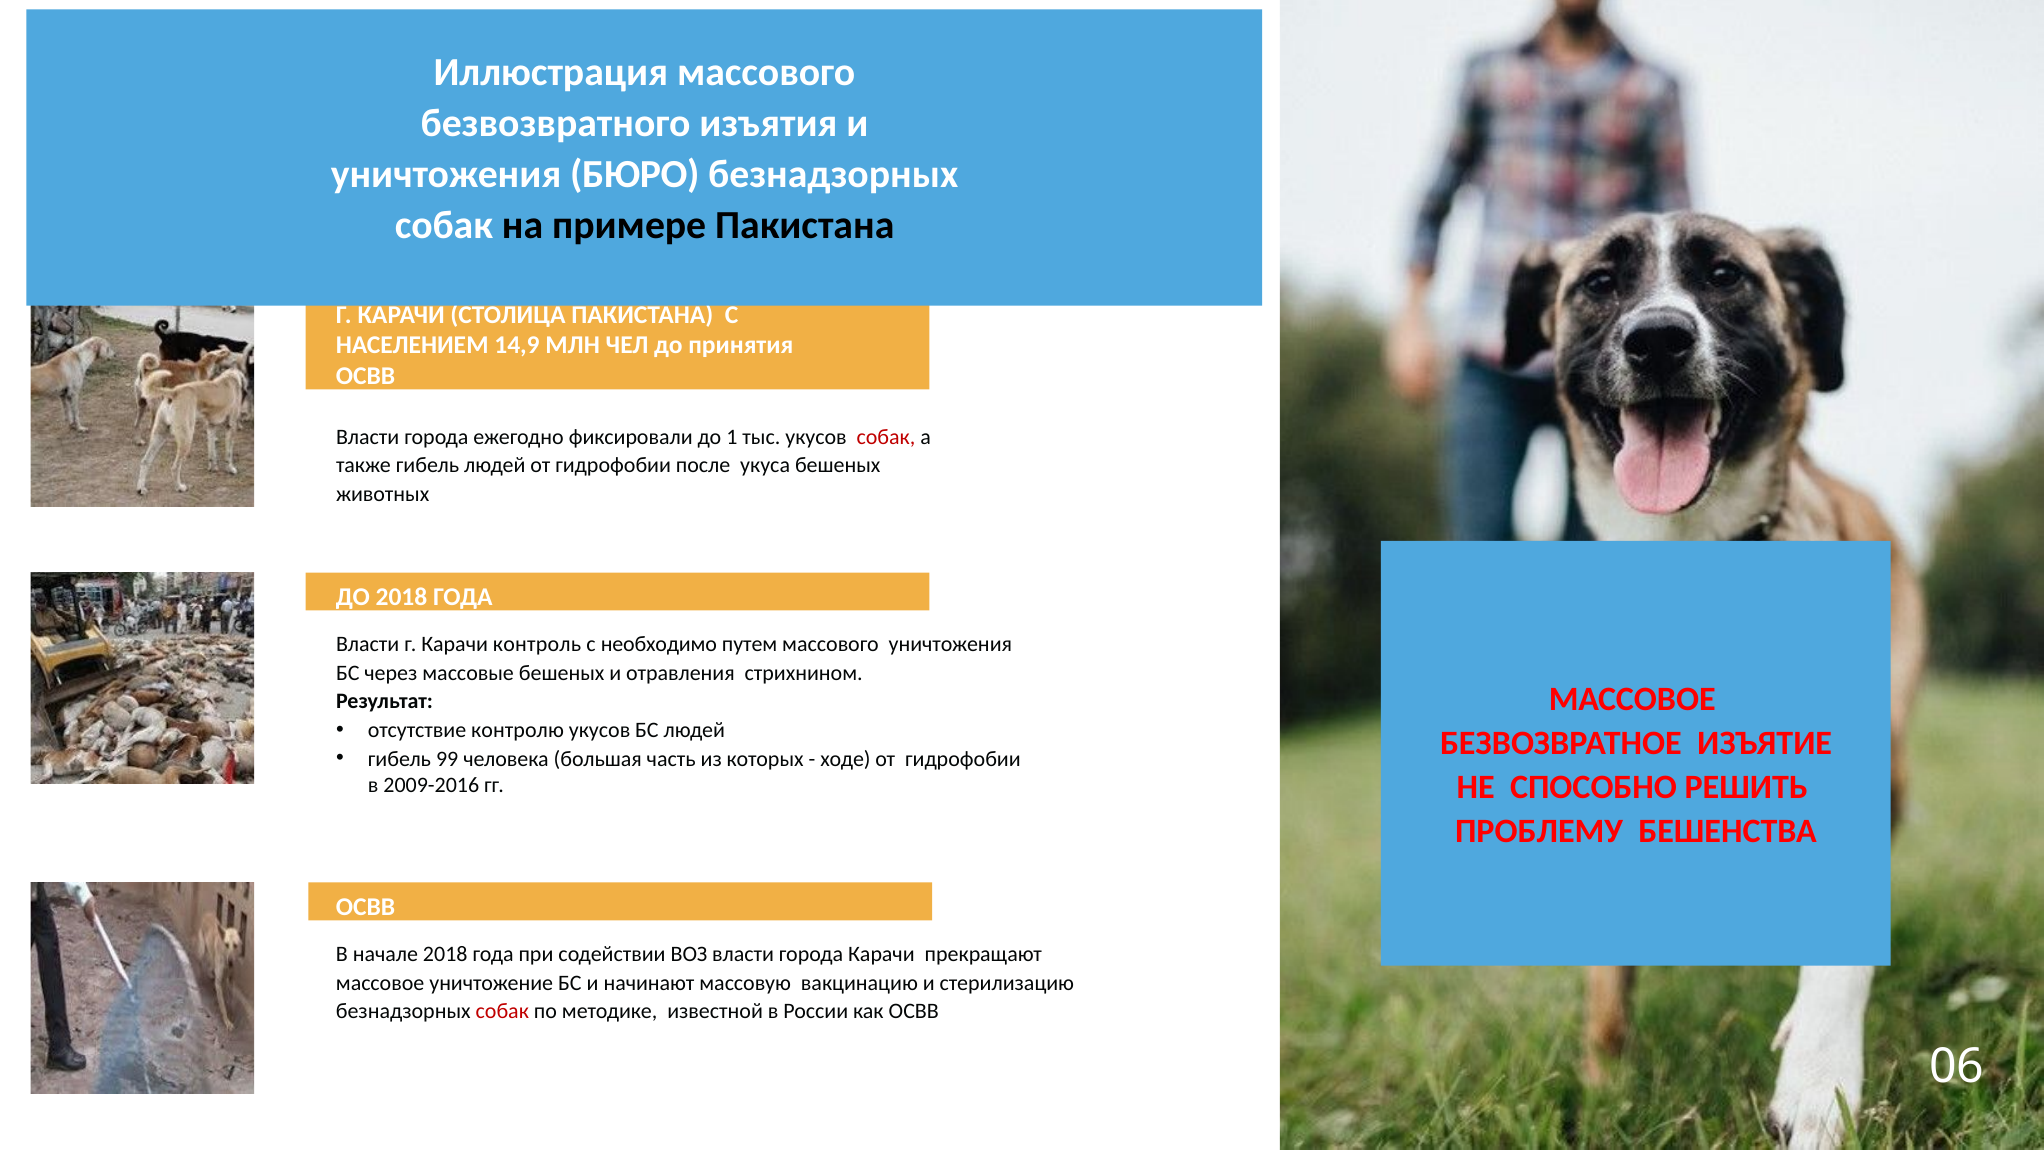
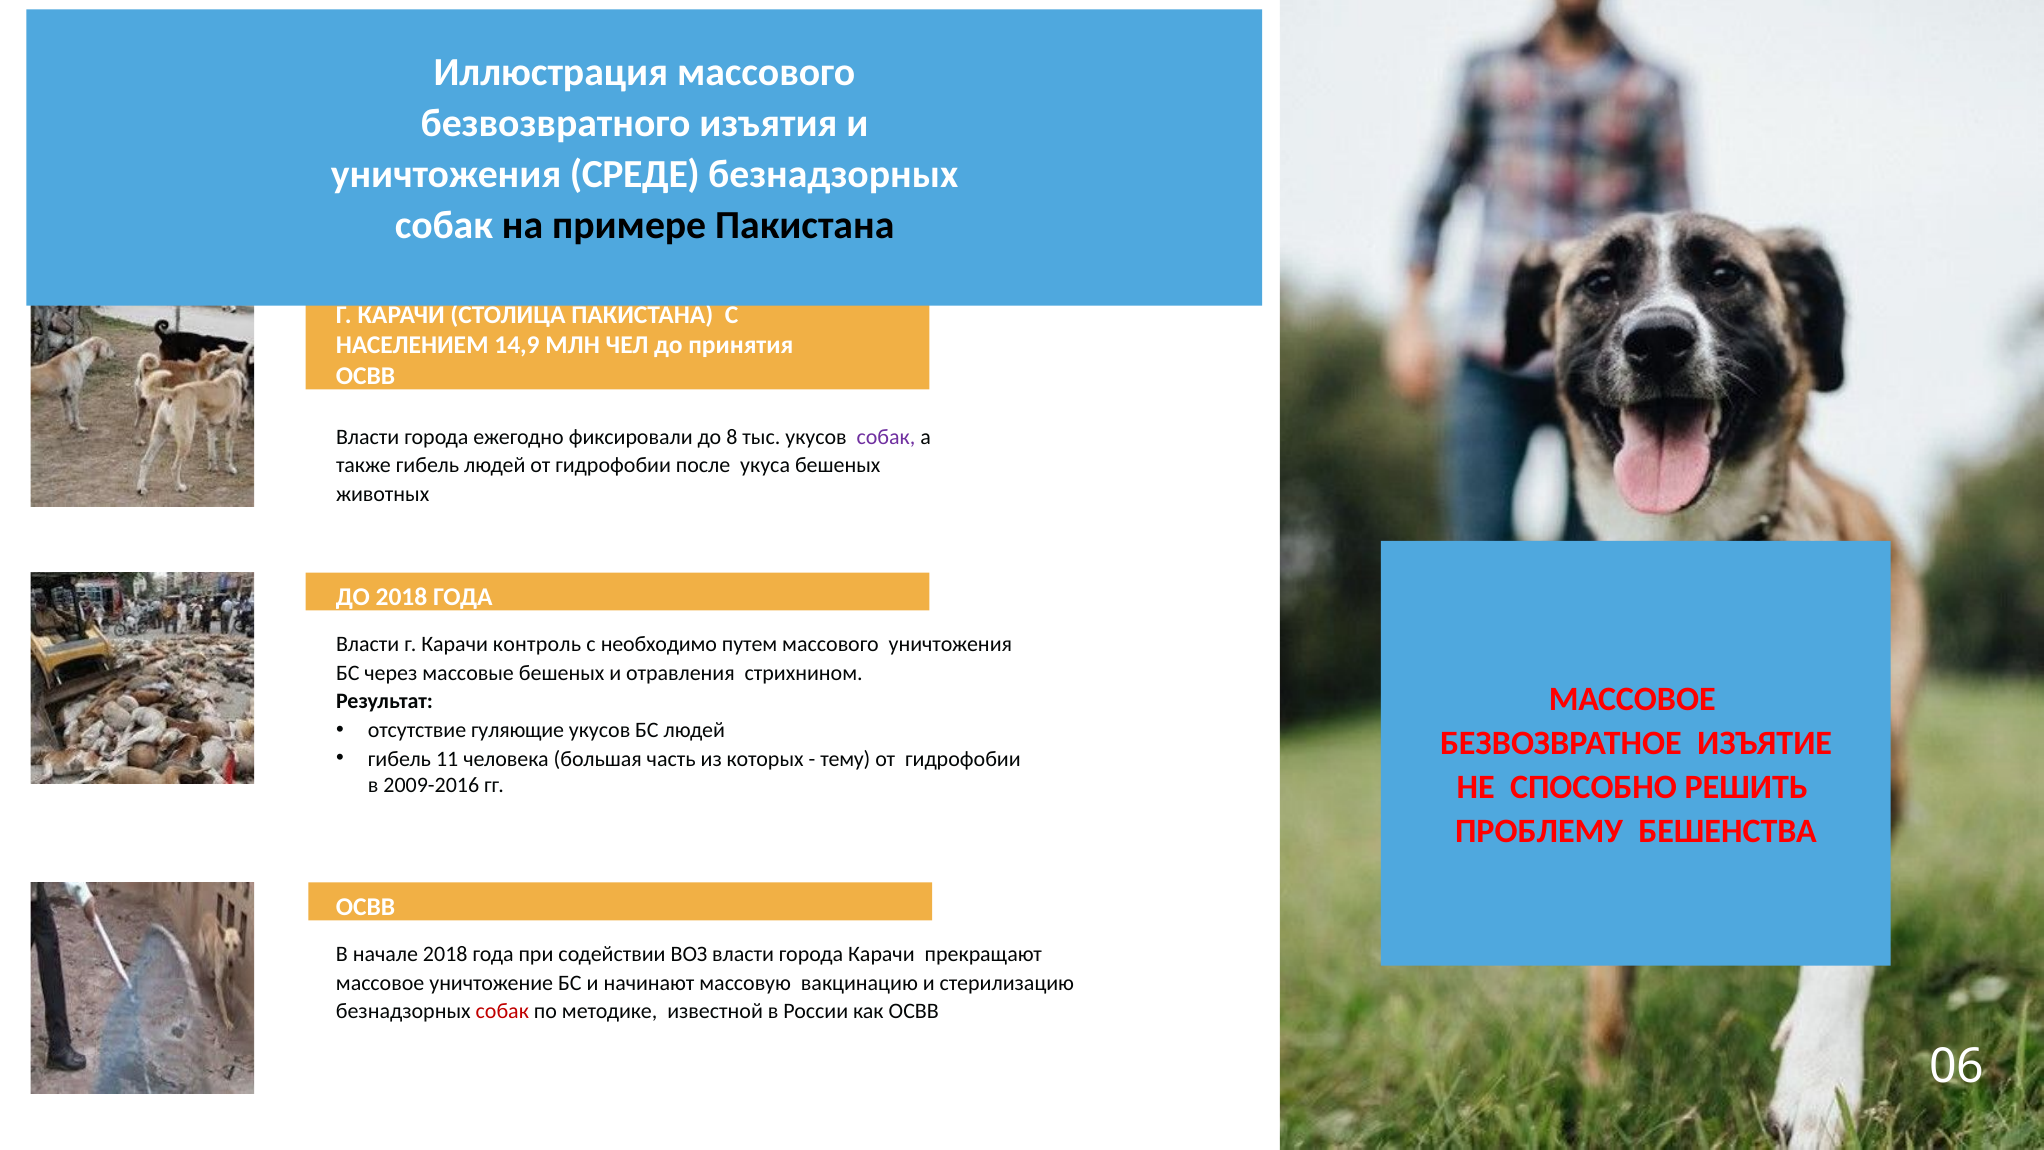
БЮРО: БЮРО -> СРЕДЕ
1: 1 -> 8
собак at (886, 437) colour: red -> purple
контролю: контролю -> гуляющие
99: 99 -> 11
ходе: ходе -> тему
